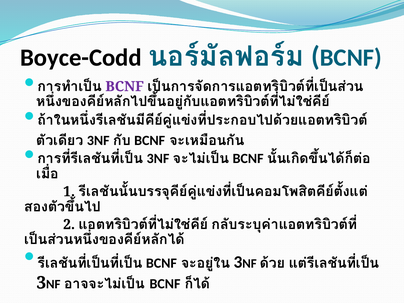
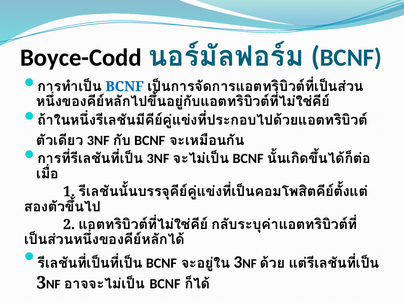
BCNF at (125, 87) colour: purple -> blue
